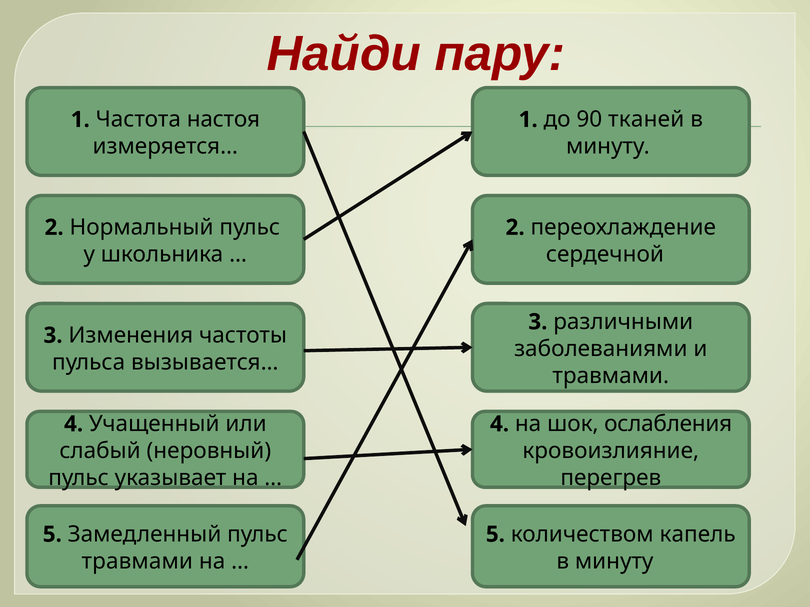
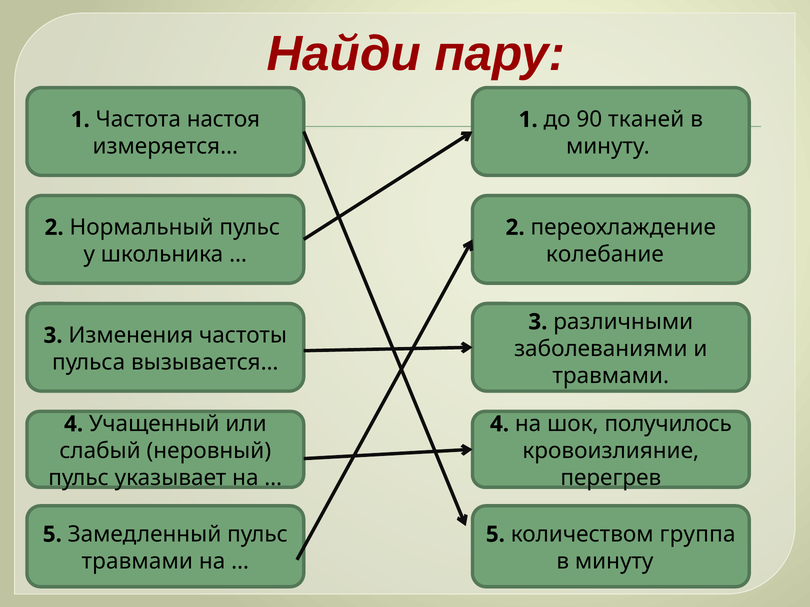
сердечной: сердечной -> колебание
ослабления: ослабления -> получилось
капель: капель -> группа
